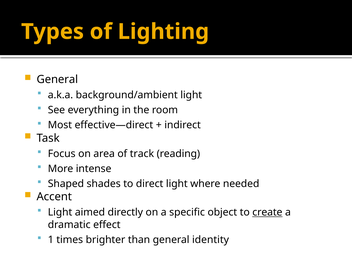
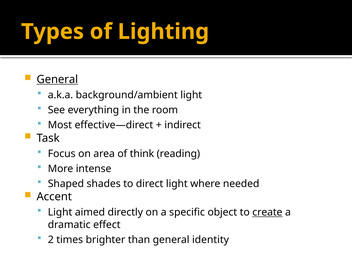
General at (57, 79) underline: none -> present
track: track -> think
1: 1 -> 2
